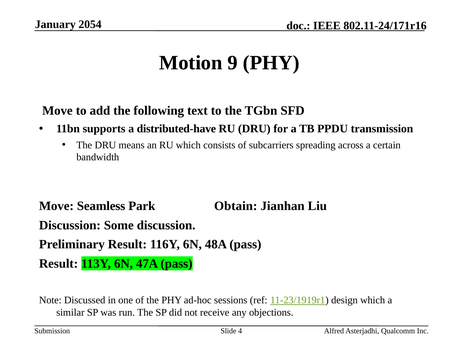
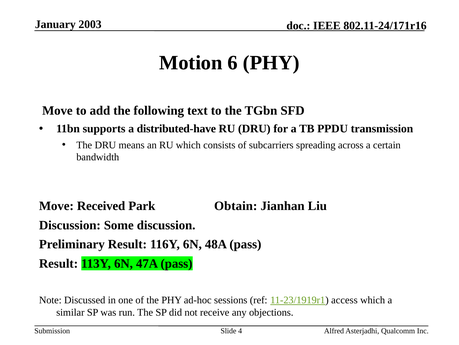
2054: 2054 -> 2003
9: 9 -> 6
Seamless: Seamless -> Received
design: design -> access
